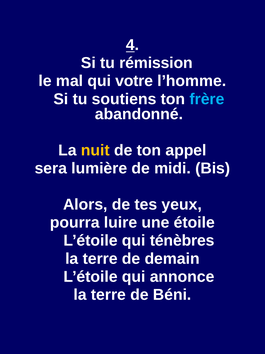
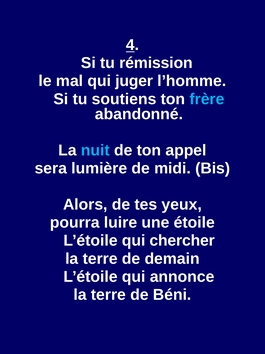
votre: votre -> juger
nuit colour: yellow -> light blue
ténèbres: ténèbres -> chercher
